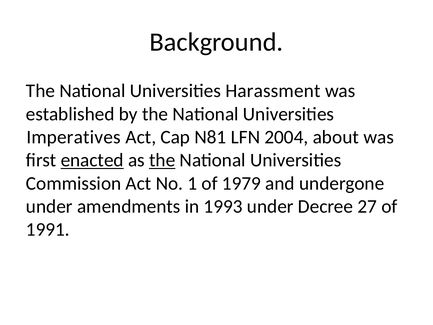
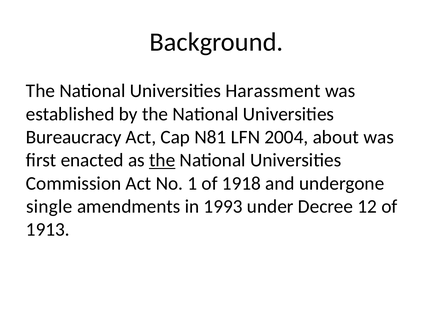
Imperatives: Imperatives -> Bureaucracy
enacted underline: present -> none
1979: 1979 -> 1918
under at (49, 206): under -> single
27: 27 -> 12
1991: 1991 -> 1913
